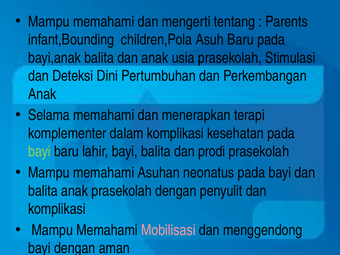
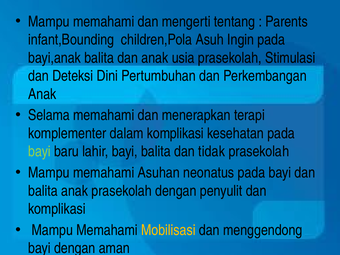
Asuh Baru: Baru -> Ingin
prodi: prodi -> tidak
Mobilisasi colour: pink -> yellow
